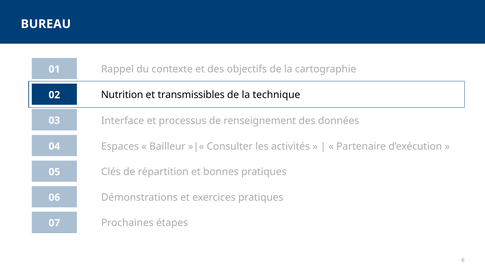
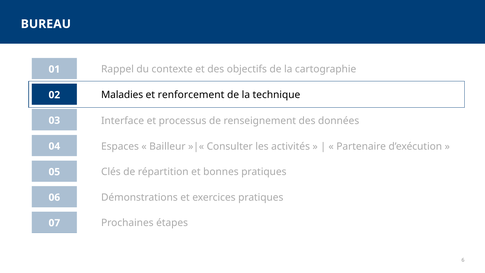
Nutrition: Nutrition -> Maladies
transmissibles: transmissibles -> renforcement
